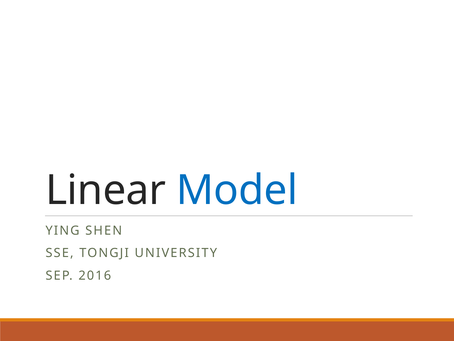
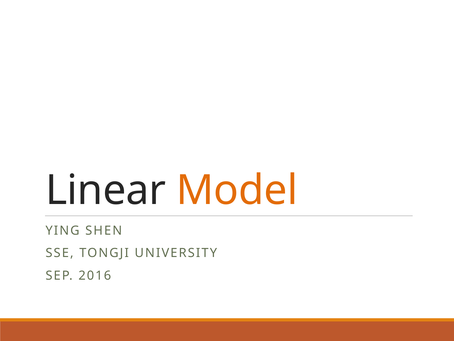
Model colour: blue -> orange
